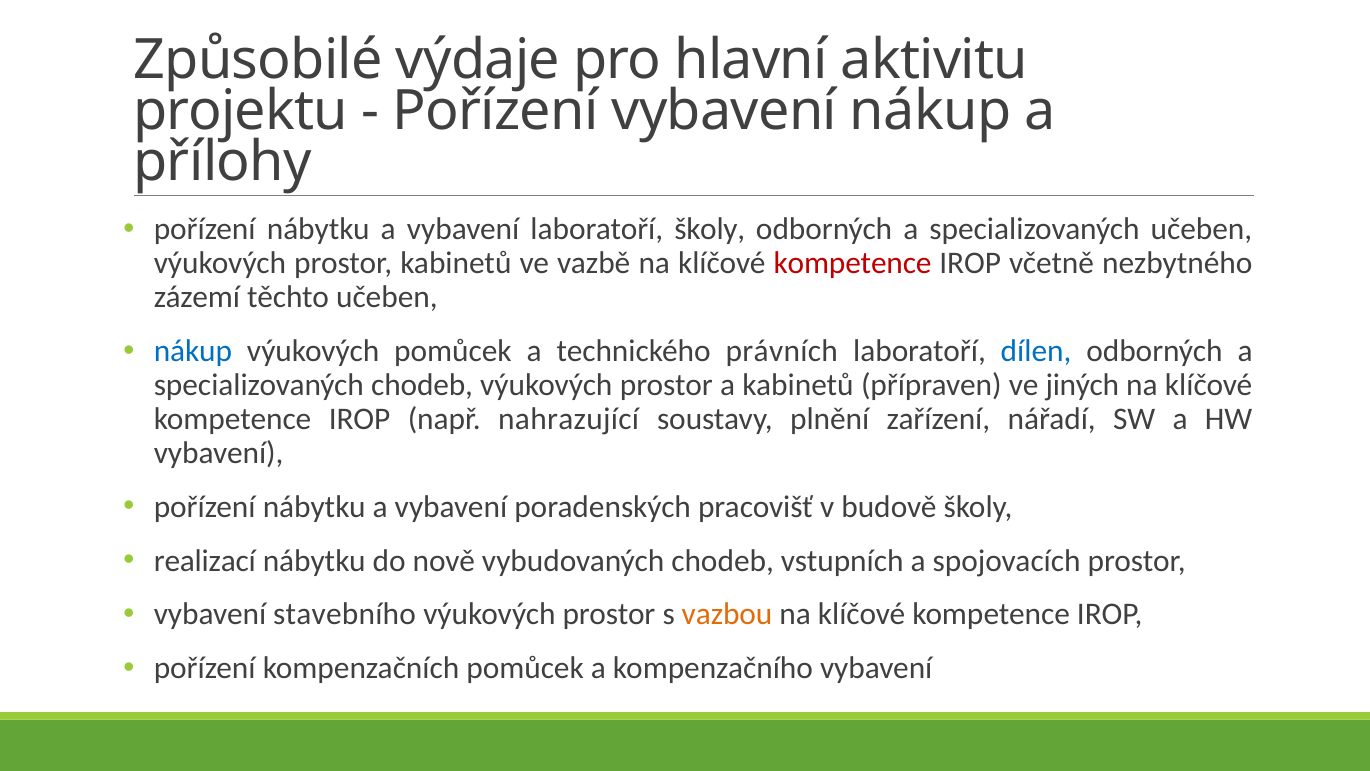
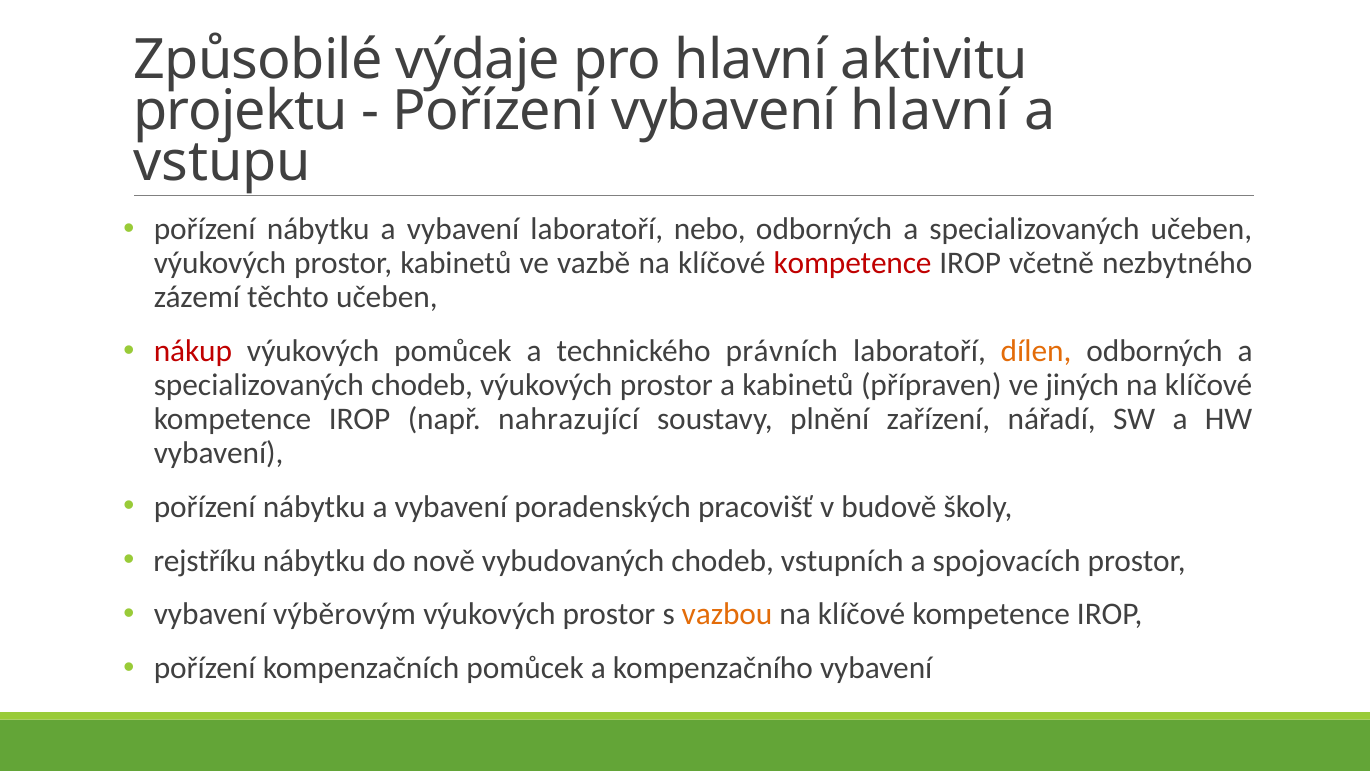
vybavení nákup: nákup -> hlavní
přílohy: přílohy -> vstupu
laboratoří školy: školy -> nebo
nákup at (193, 351) colour: blue -> red
dílen colour: blue -> orange
realizací: realizací -> rejstříku
stavebního: stavebního -> výběrovým
